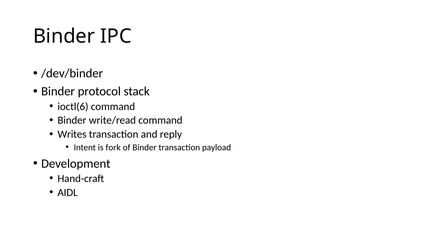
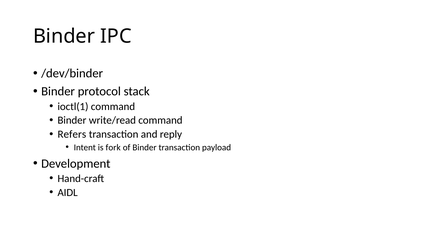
ioctl(6: ioctl(6 -> ioctl(1
Writes: Writes -> Refers
